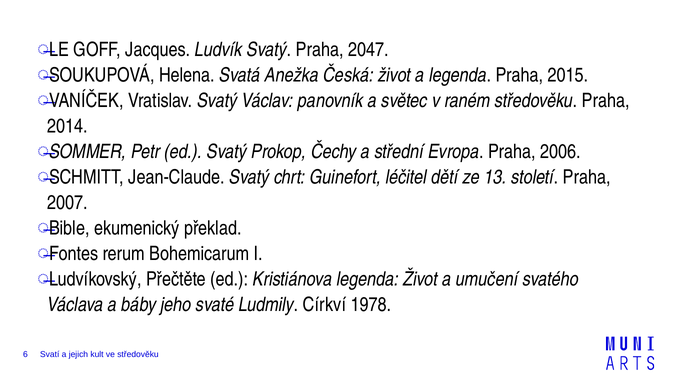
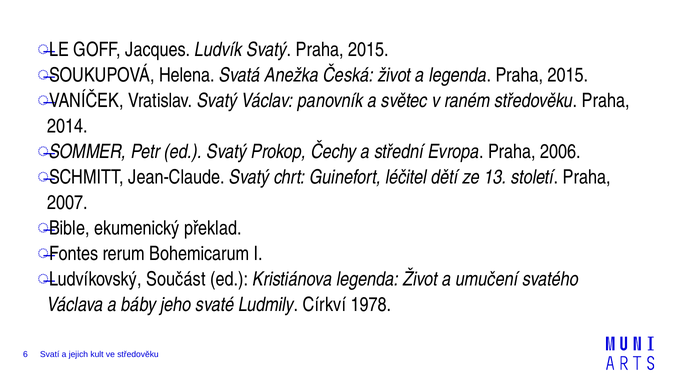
Svatý Praha 2047: 2047 -> 2015
Přečtěte: Přečtěte -> Součást
